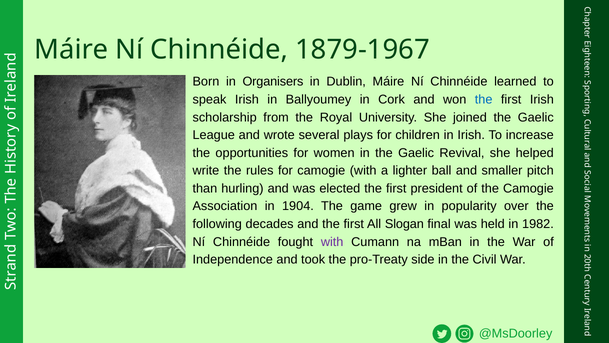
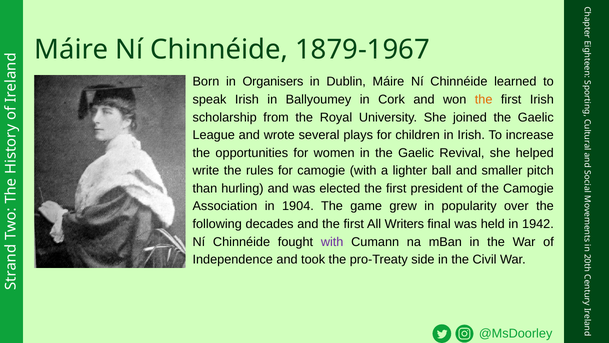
the at (484, 99) colour: blue -> orange
Slogan: Slogan -> Writers
1982: 1982 -> 1942
